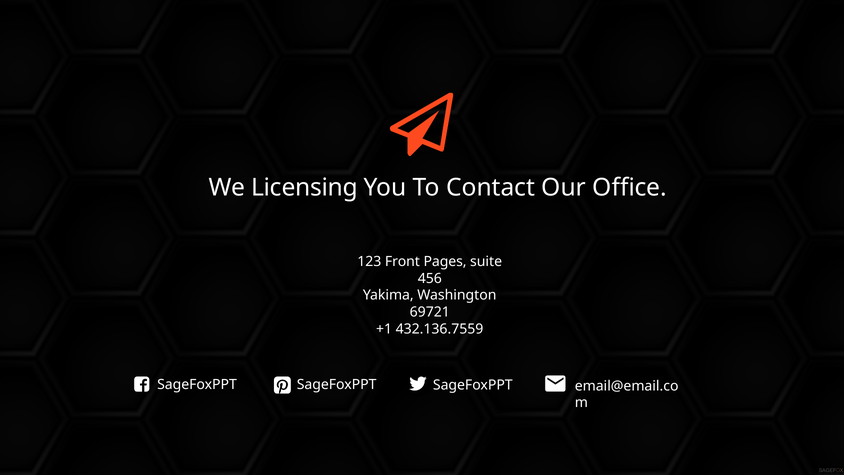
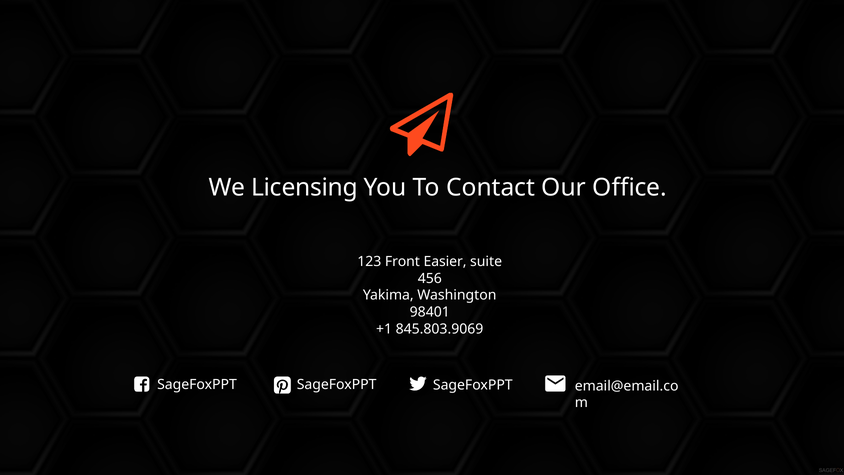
Pages: Pages -> Easier
69721: 69721 -> 98401
432.136.7559: 432.136.7559 -> 845.803.9069
